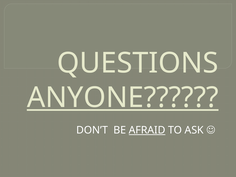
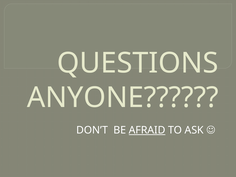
ANYONE underline: present -> none
